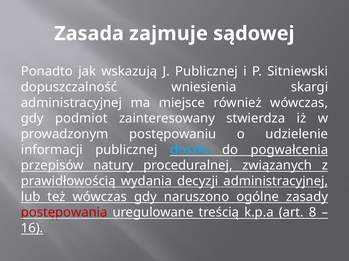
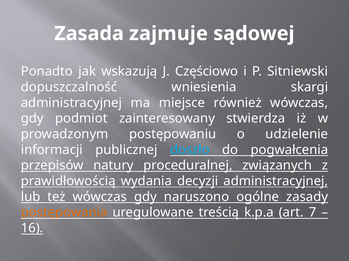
J Publicznej: Publicznej -> Częściowo
postępowania colour: red -> orange
8: 8 -> 7
